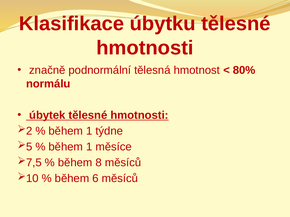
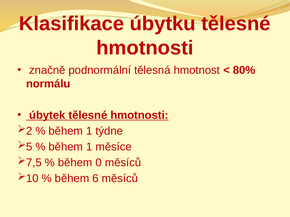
8: 8 -> 0
